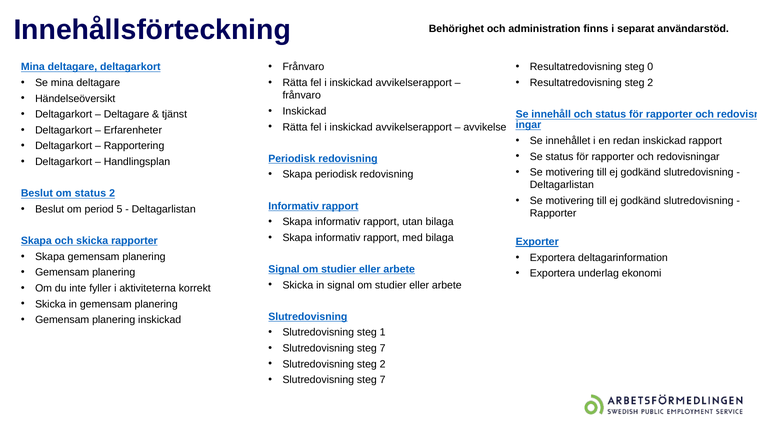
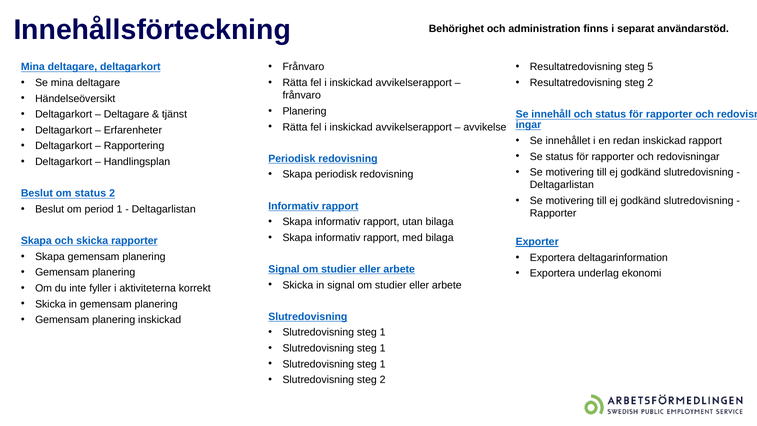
0: 0 -> 5
Inskickad at (304, 111): Inskickad -> Planering
period 5: 5 -> 1
7 at (383, 348): 7 -> 1
2 at (383, 364): 2 -> 1
7 at (383, 380): 7 -> 2
